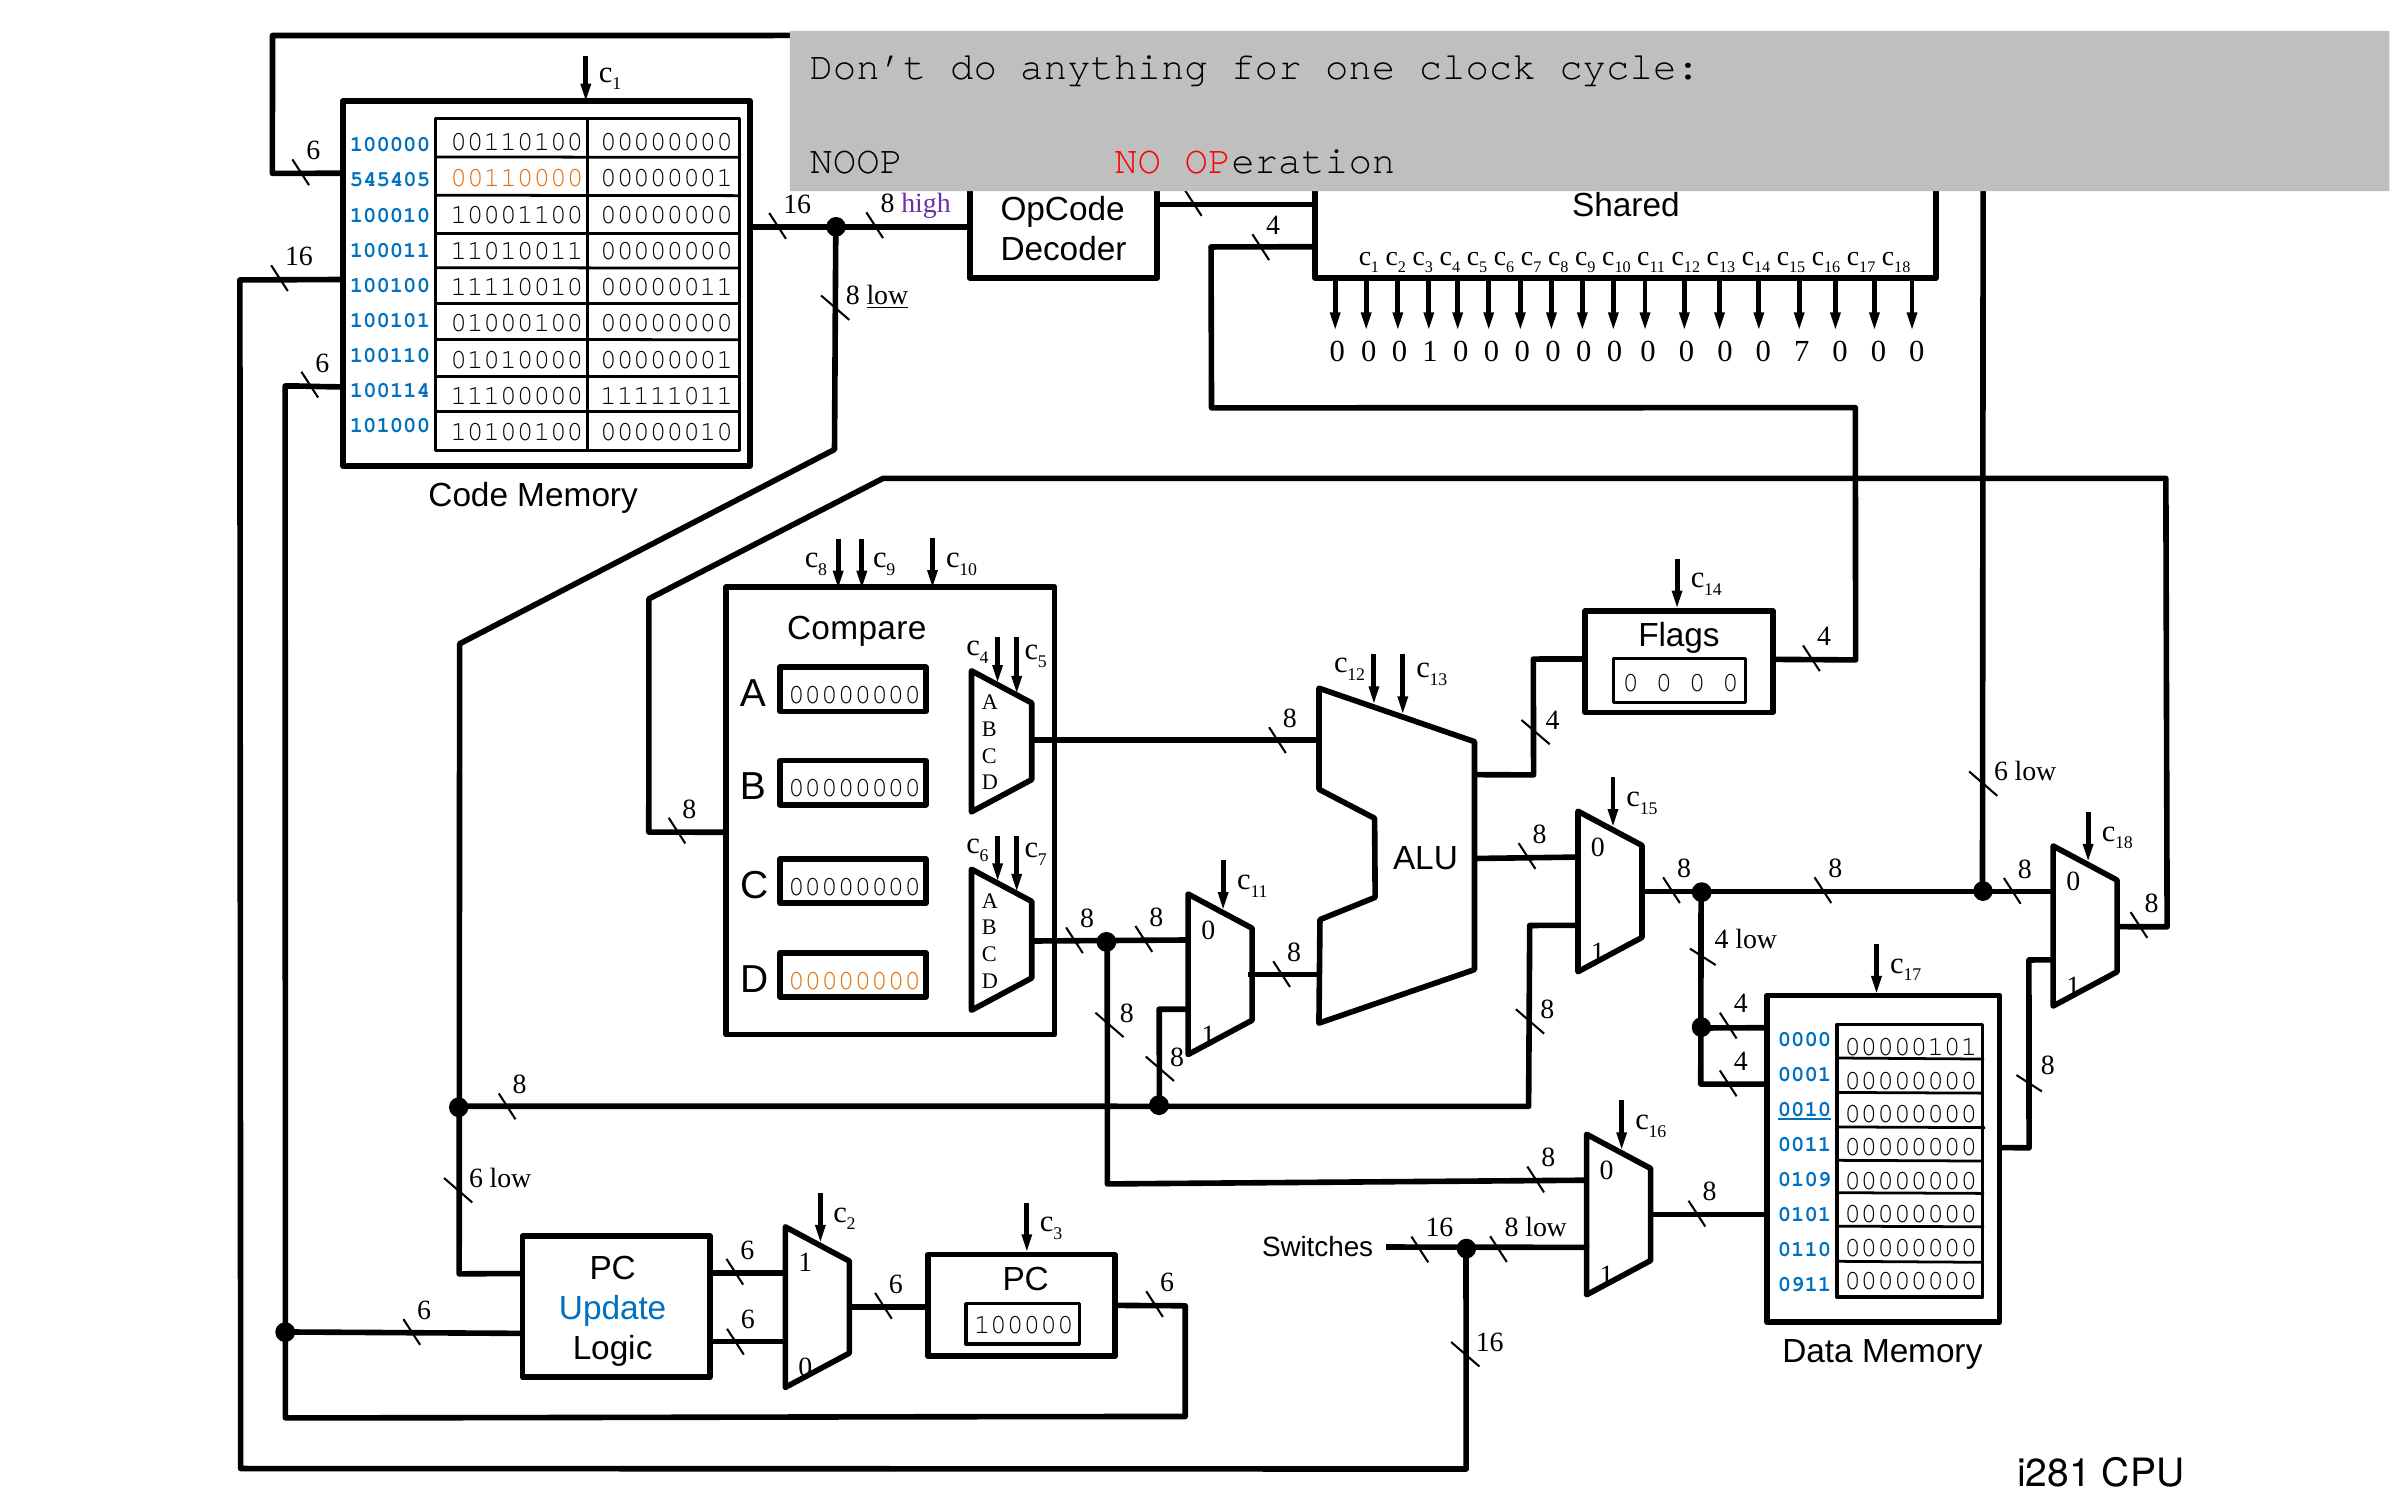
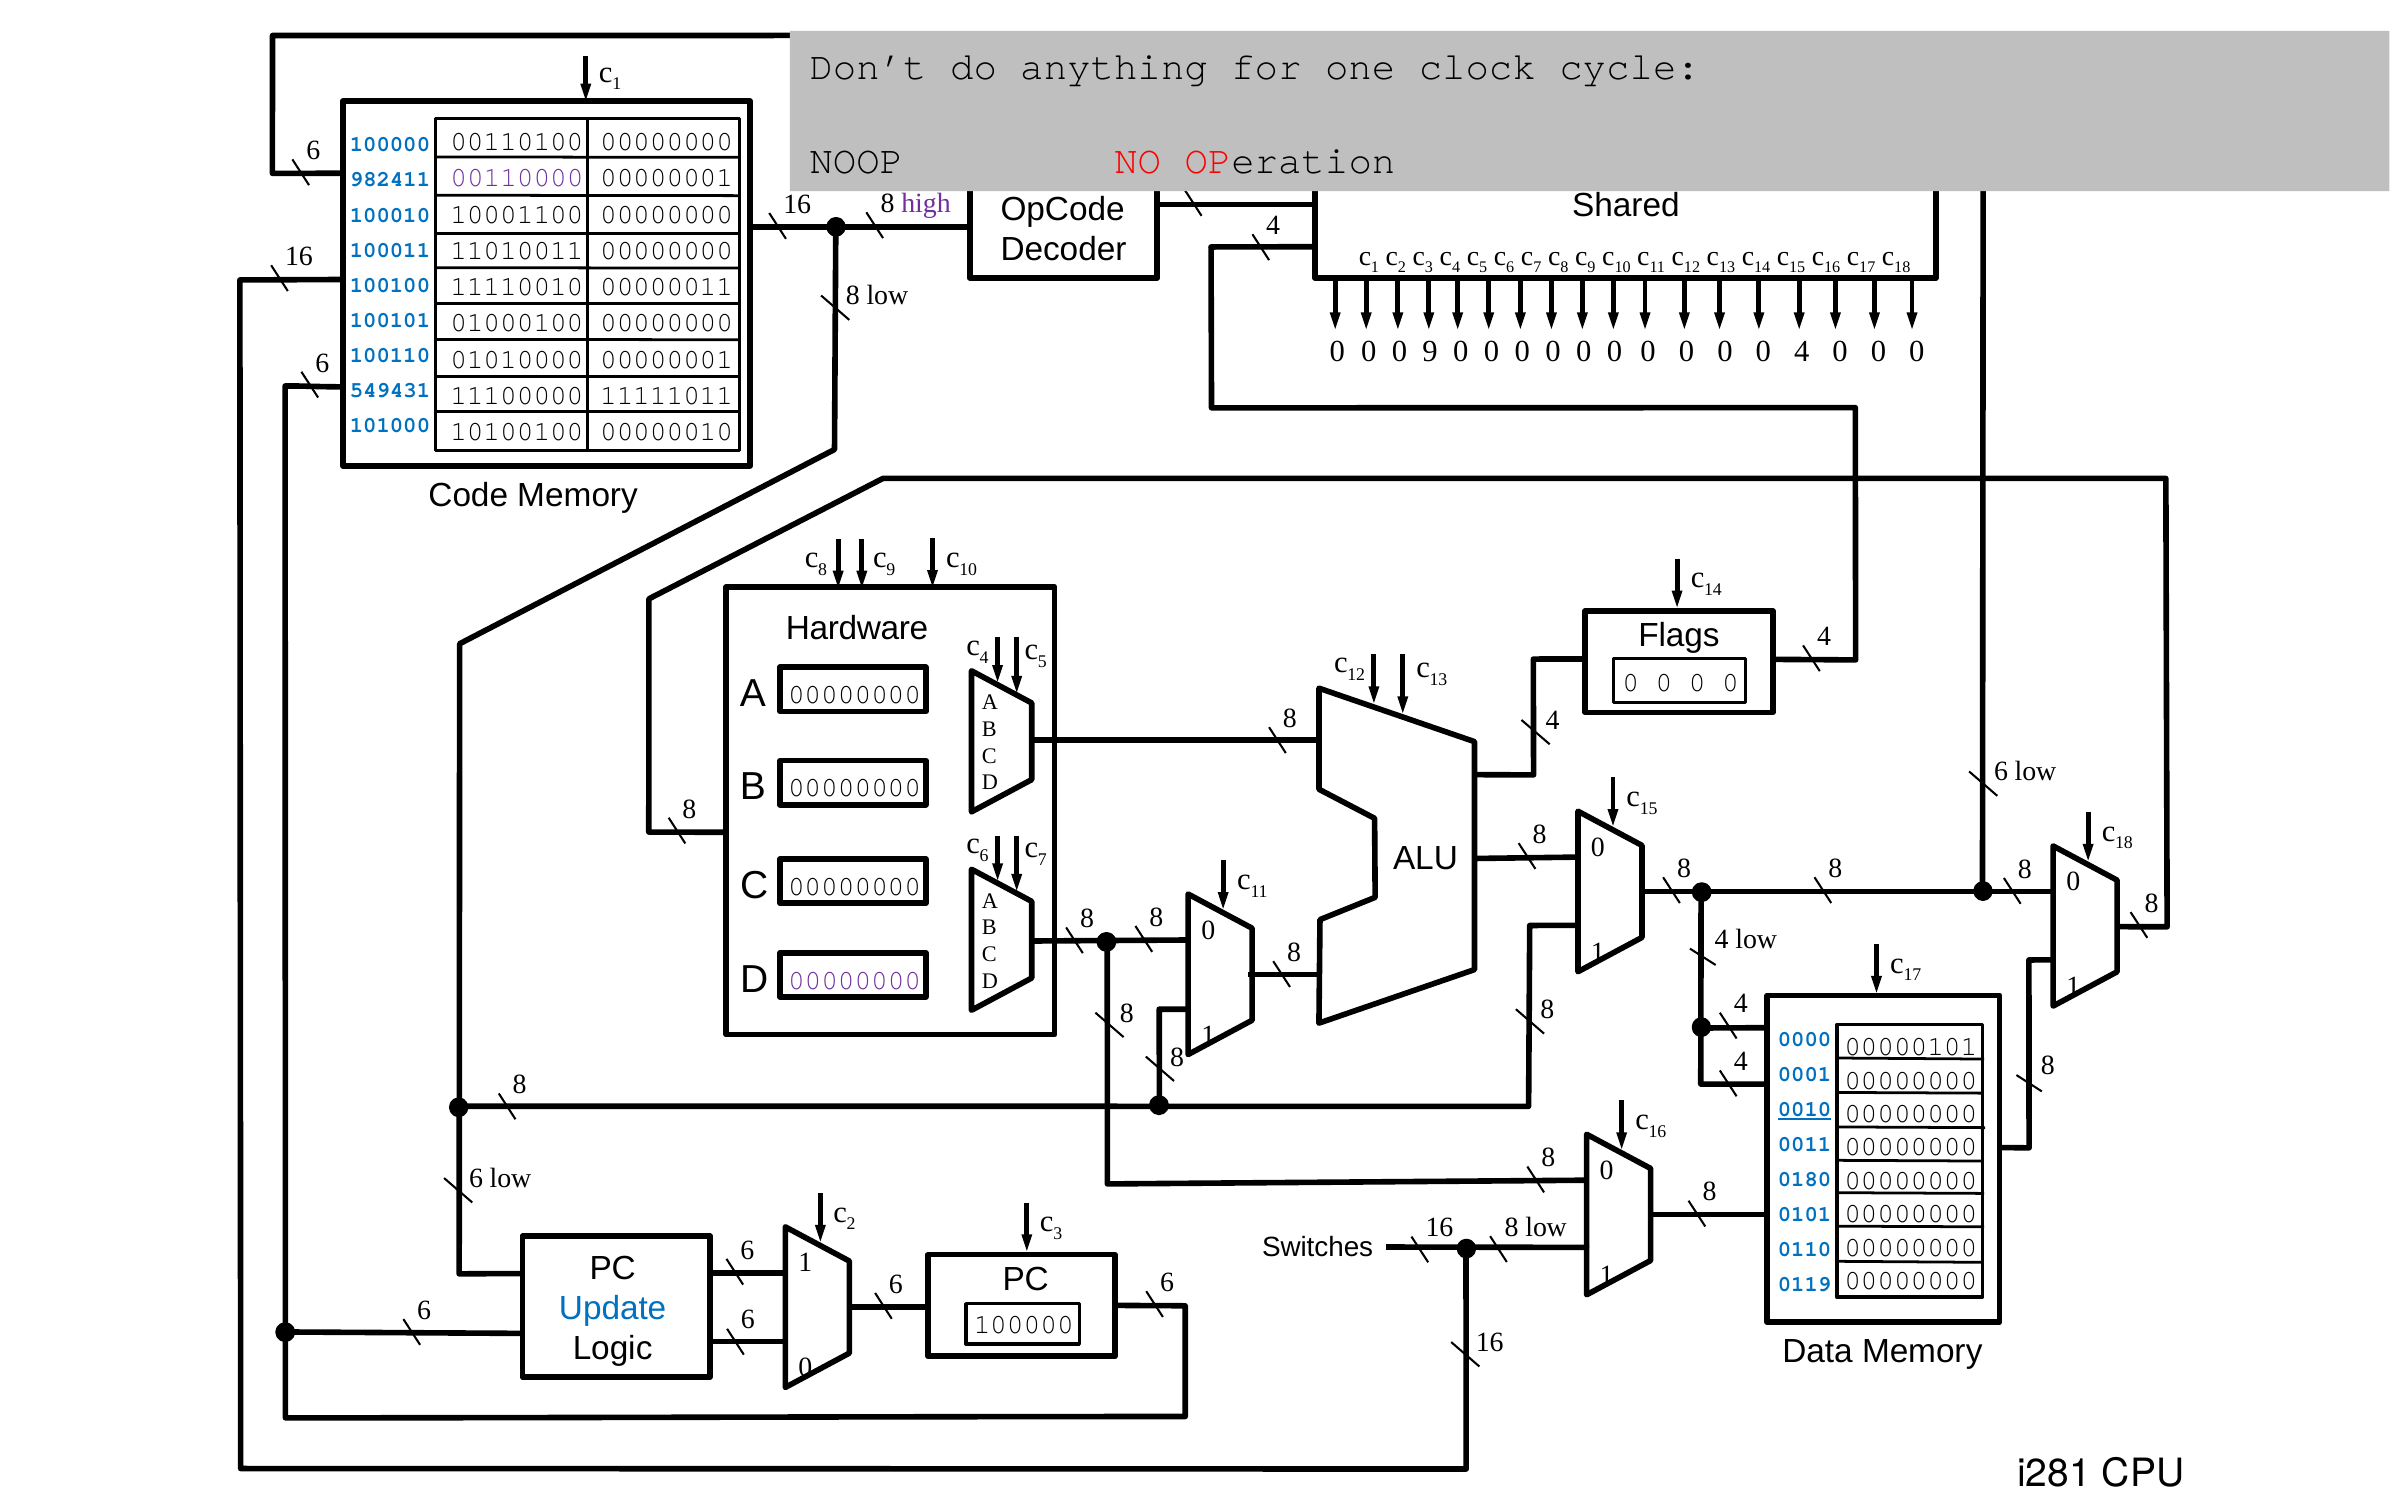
00110000 colour: orange -> purple
545405: 545405 -> 982411
low at (887, 296) underline: present -> none
0 0 1: 1 -> 9
0 7: 7 -> 4
100114: 100114 -> 549431
Compare: Compare -> Hardware
00000000 at (855, 980) colour: orange -> purple
0109: 0109 -> 0180
0911: 0911 -> 0119
